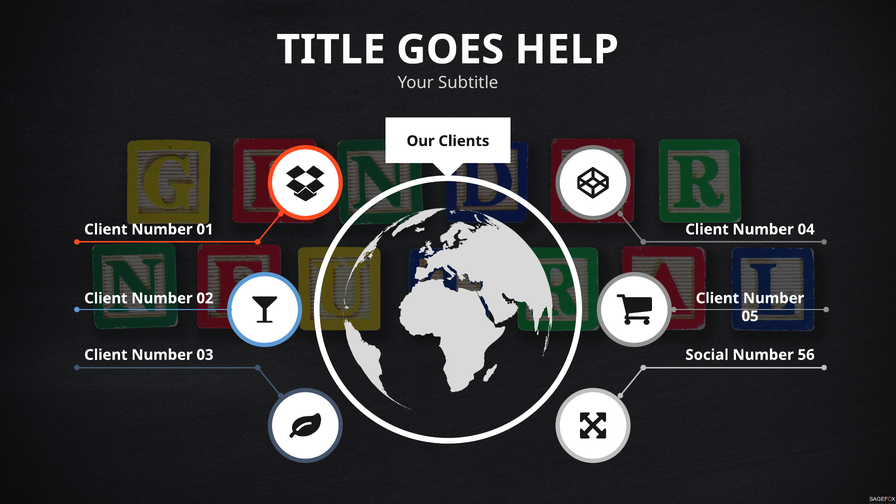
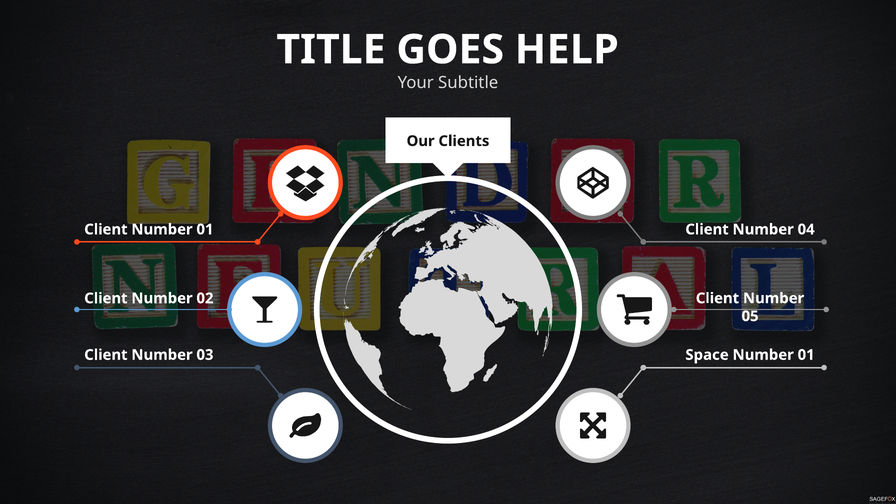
Social: Social -> Space
56 at (806, 355): 56 -> 01
